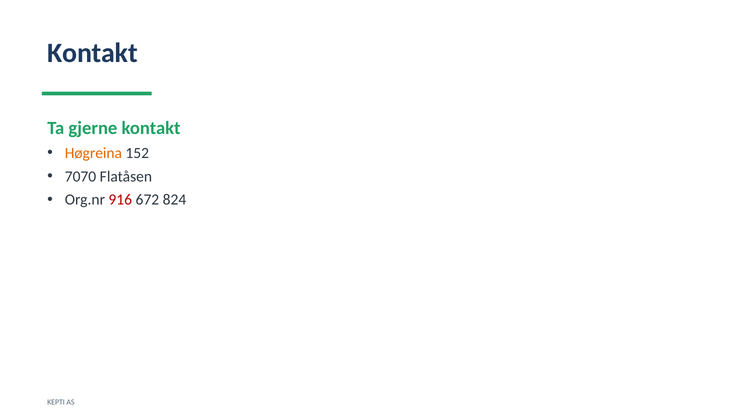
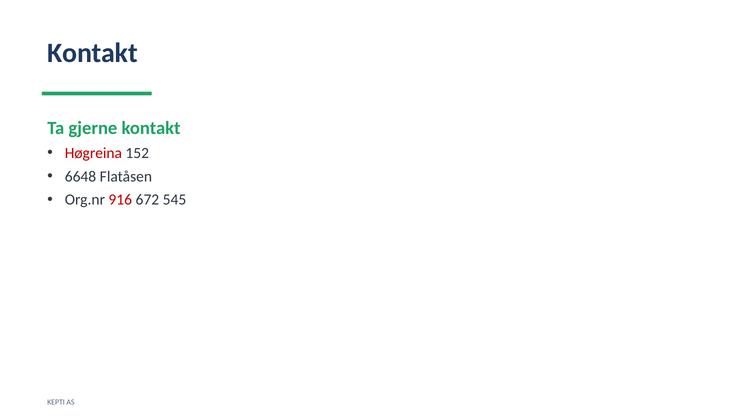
Høgreina colour: orange -> red
7070: 7070 -> 6648
824: 824 -> 545
